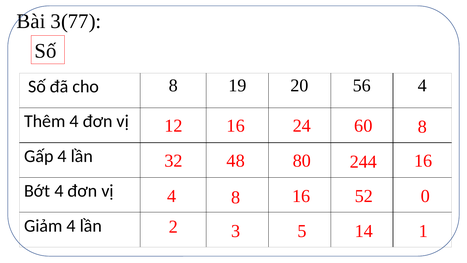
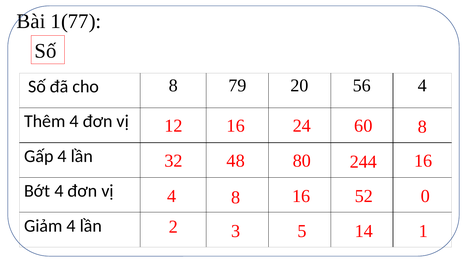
3(77: 3(77 -> 1(77
19: 19 -> 79
